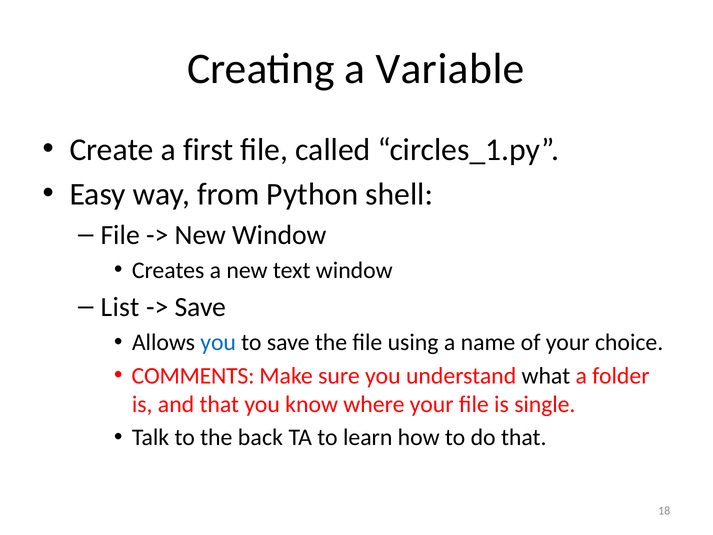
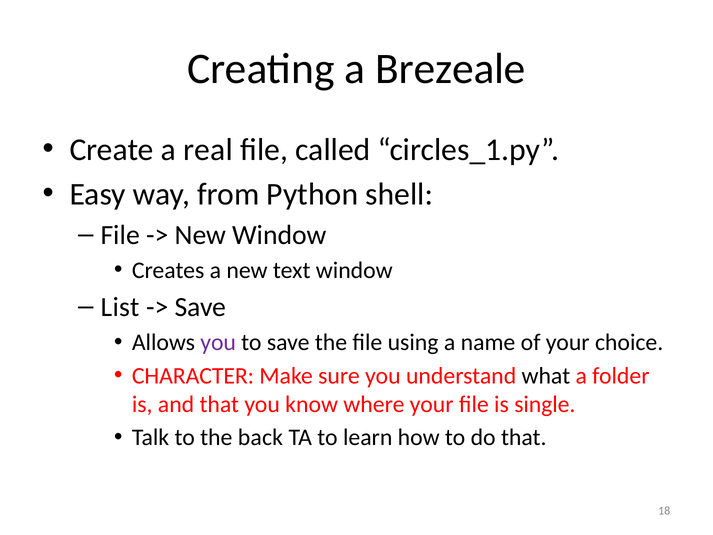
Variable: Variable -> Brezeale
first: first -> real
you at (218, 342) colour: blue -> purple
COMMENTS: COMMENTS -> CHARACTER
